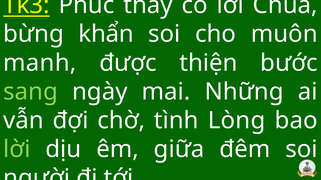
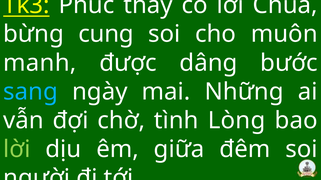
khẩn: khẩn -> cung
thiện: thiện -> dâng
sang colour: light green -> light blue
